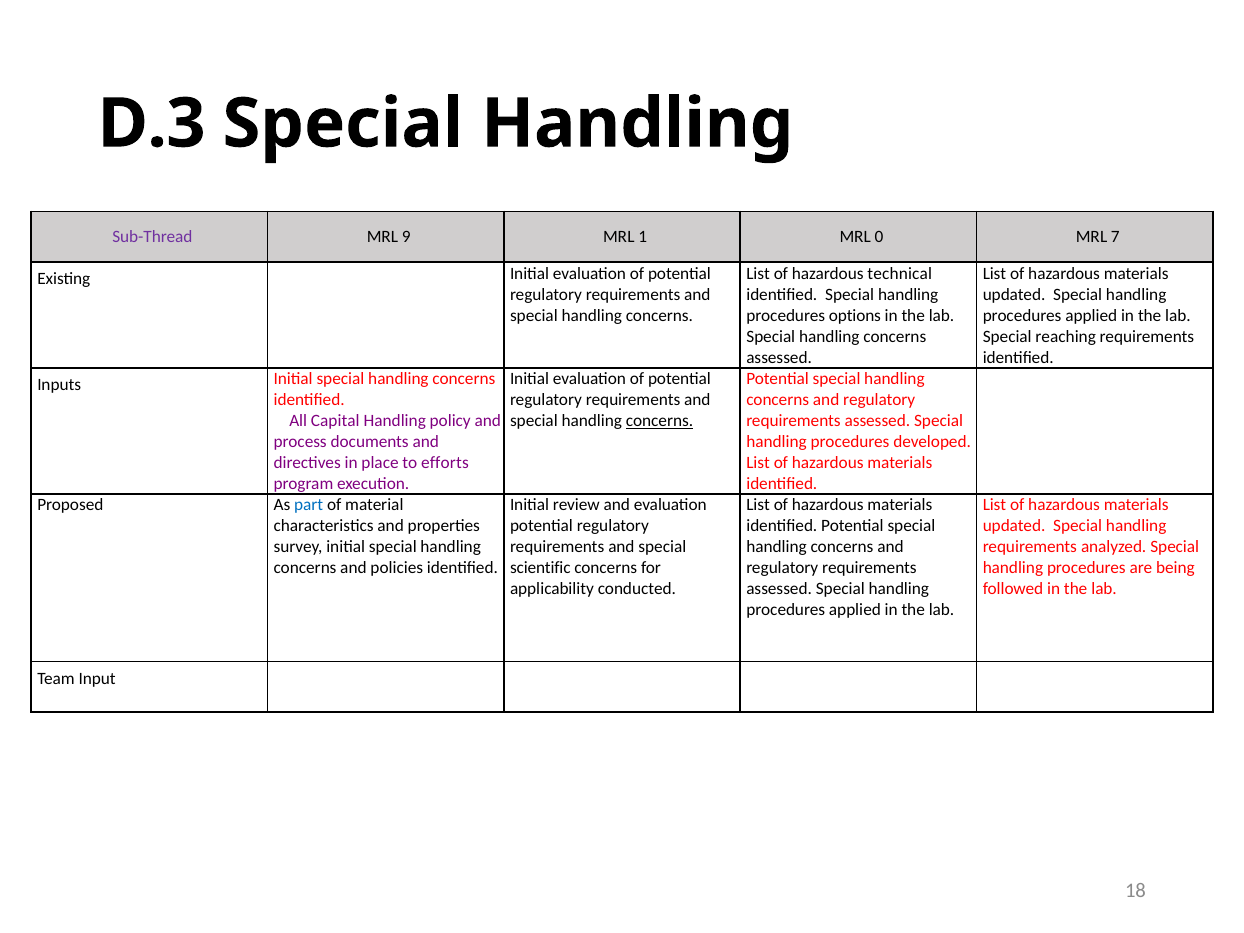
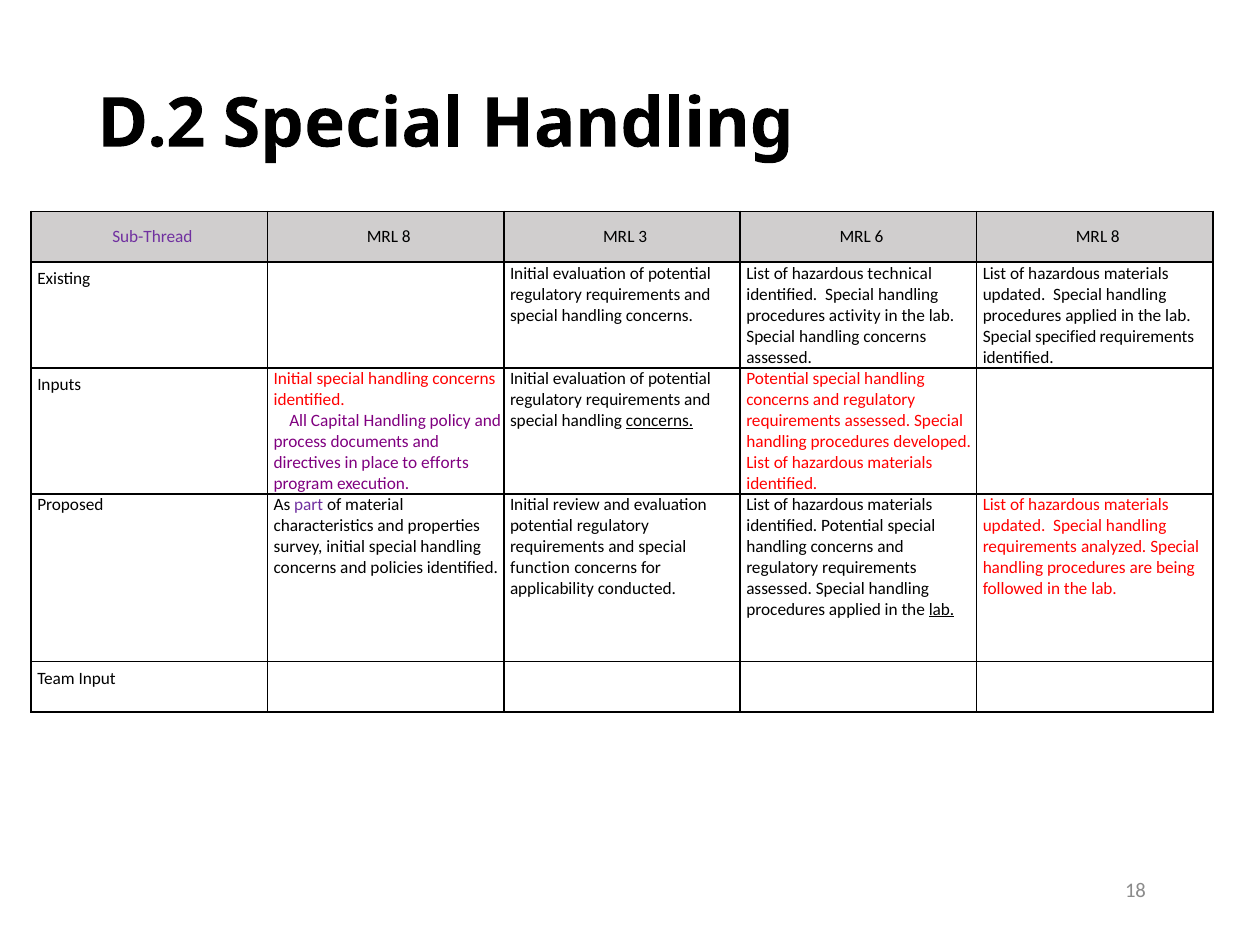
D.3: D.3 -> D.2
9 at (406, 237): 9 -> 8
1: 1 -> 3
0: 0 -> 6
7 at (1115, 237): 7 -> 8
options: options -> activity
reaching: reaching -> specified
part colour: blue -> purple
scientific: scientific -> function
lab at (942, 609) underline: none -> present
